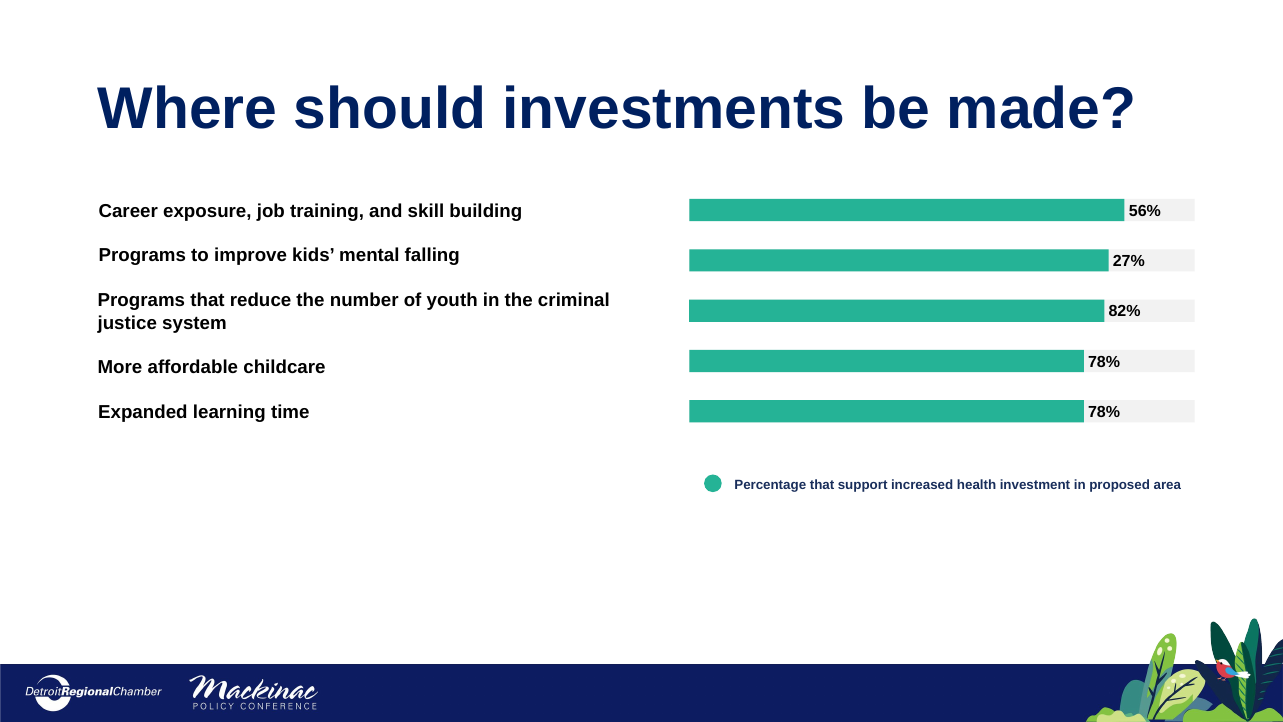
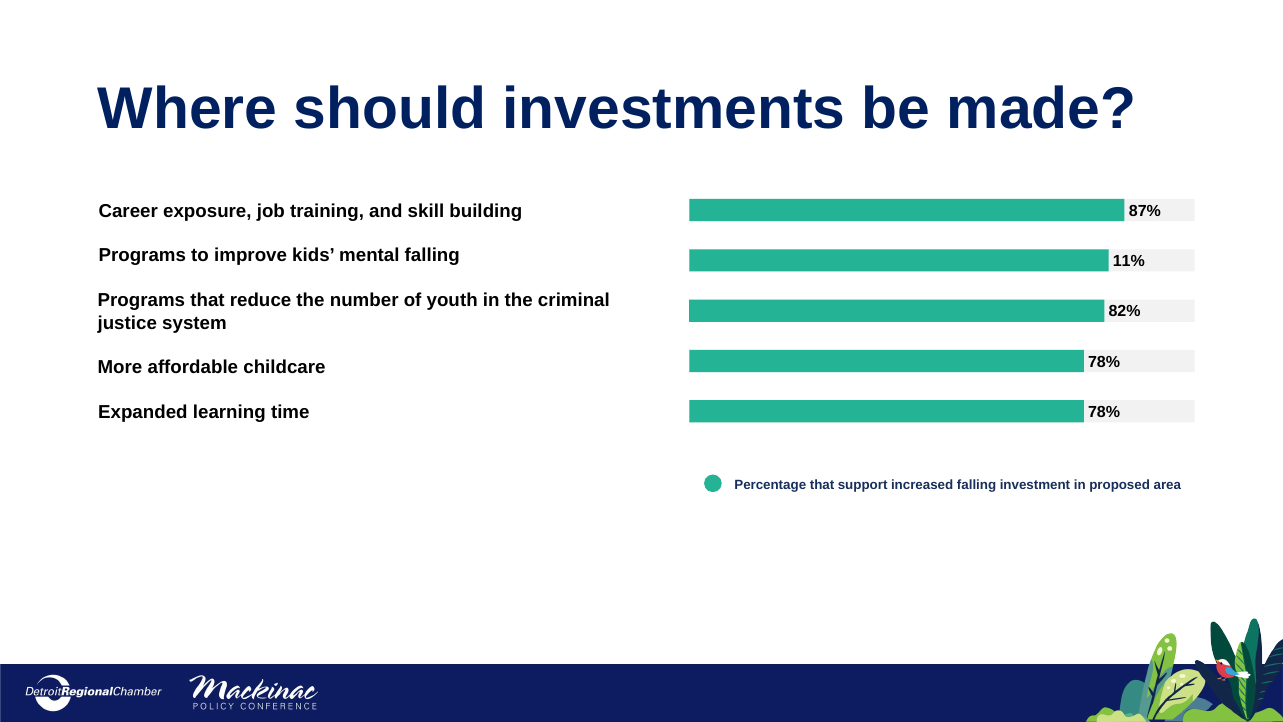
56%: 56% -> 87%
27%: 27% -> 11%
increased health: health -> falling
